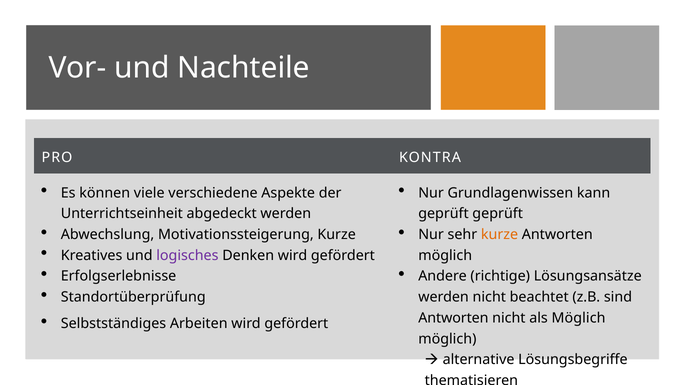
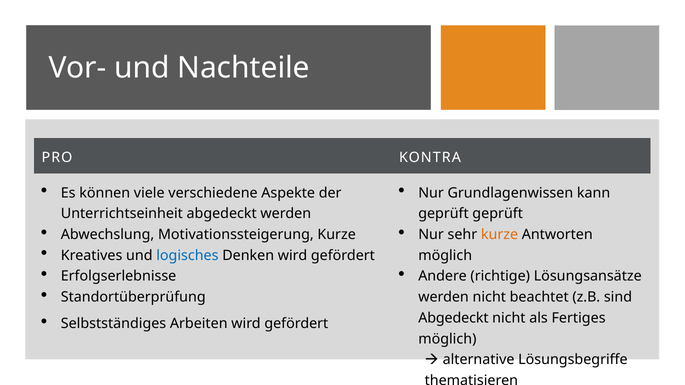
logisches colour: purple -> blue
Antworten at (453, 318): Antworten -> Abgedeckt
als Möglich: Möglich -> Fertiges
